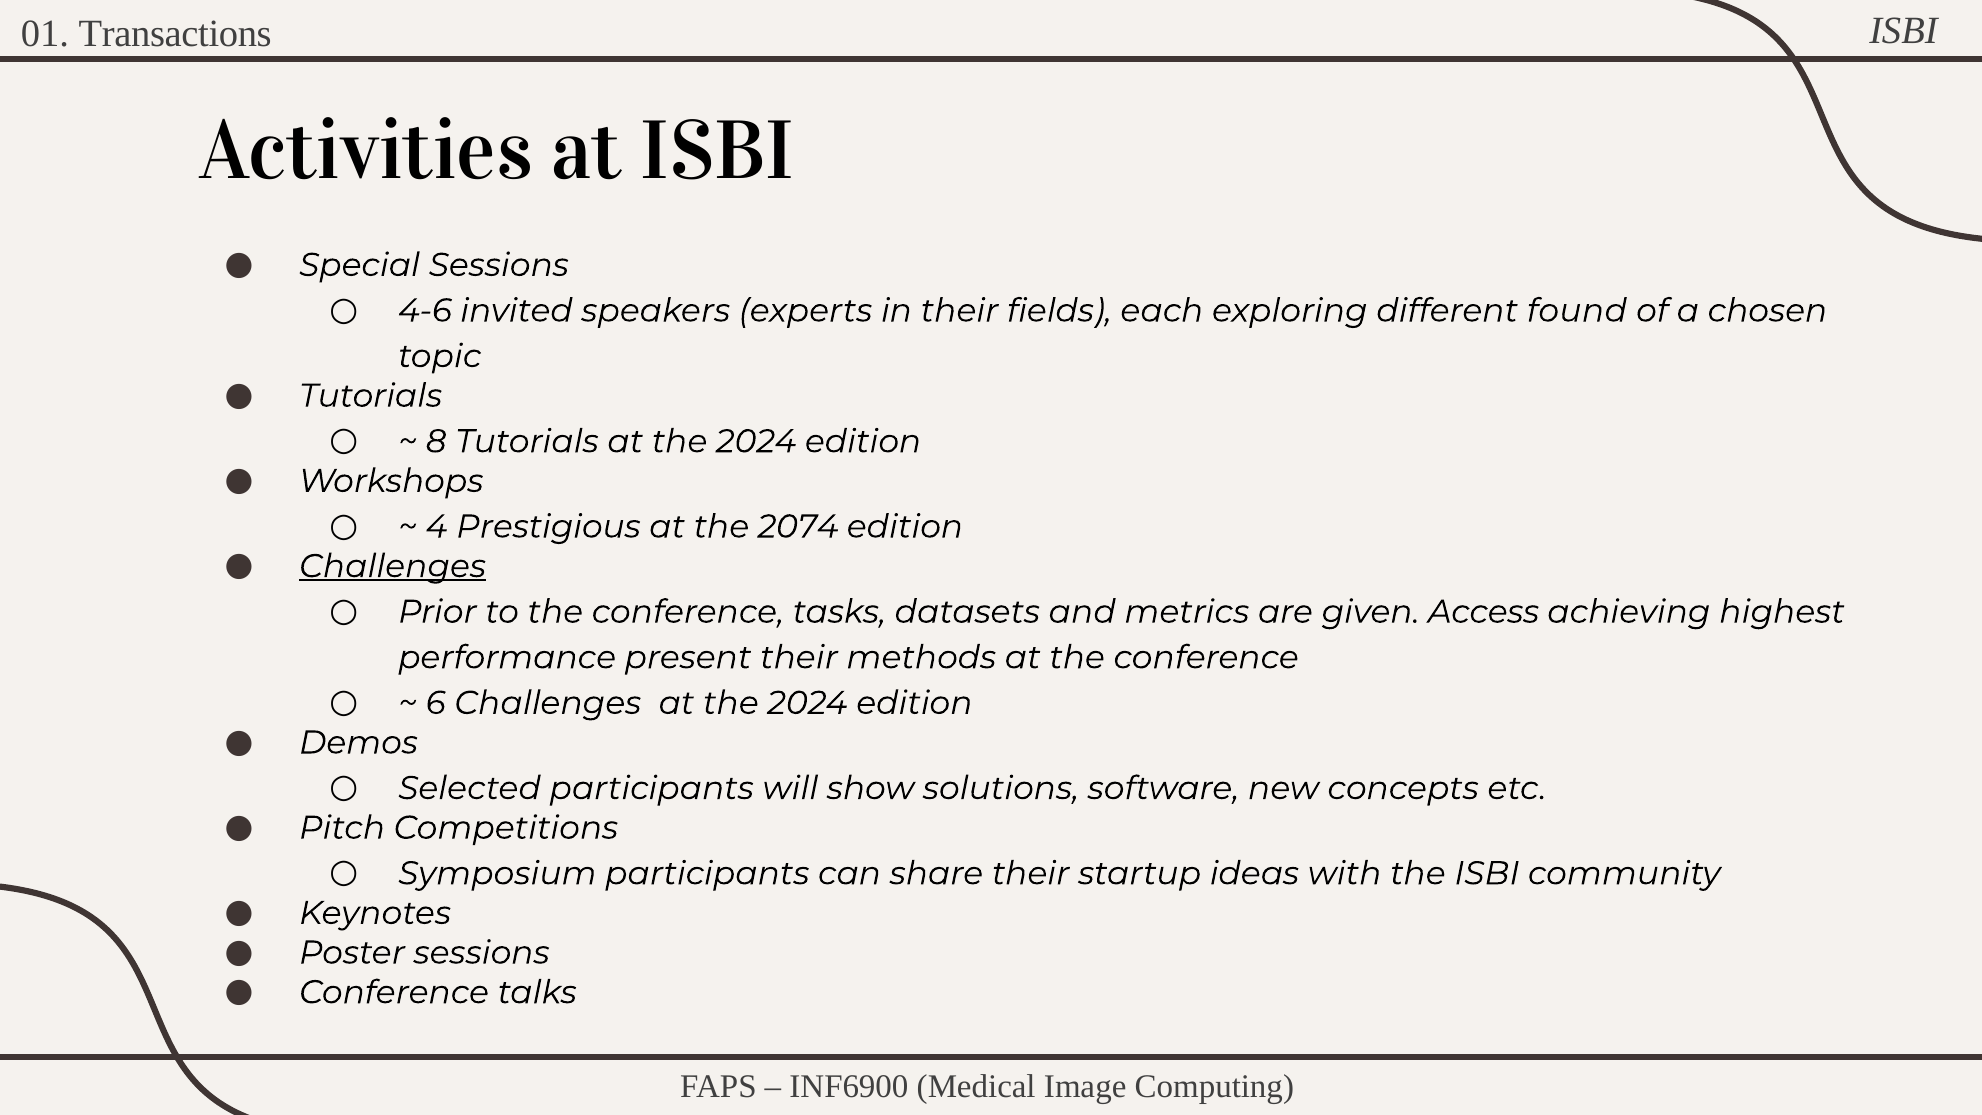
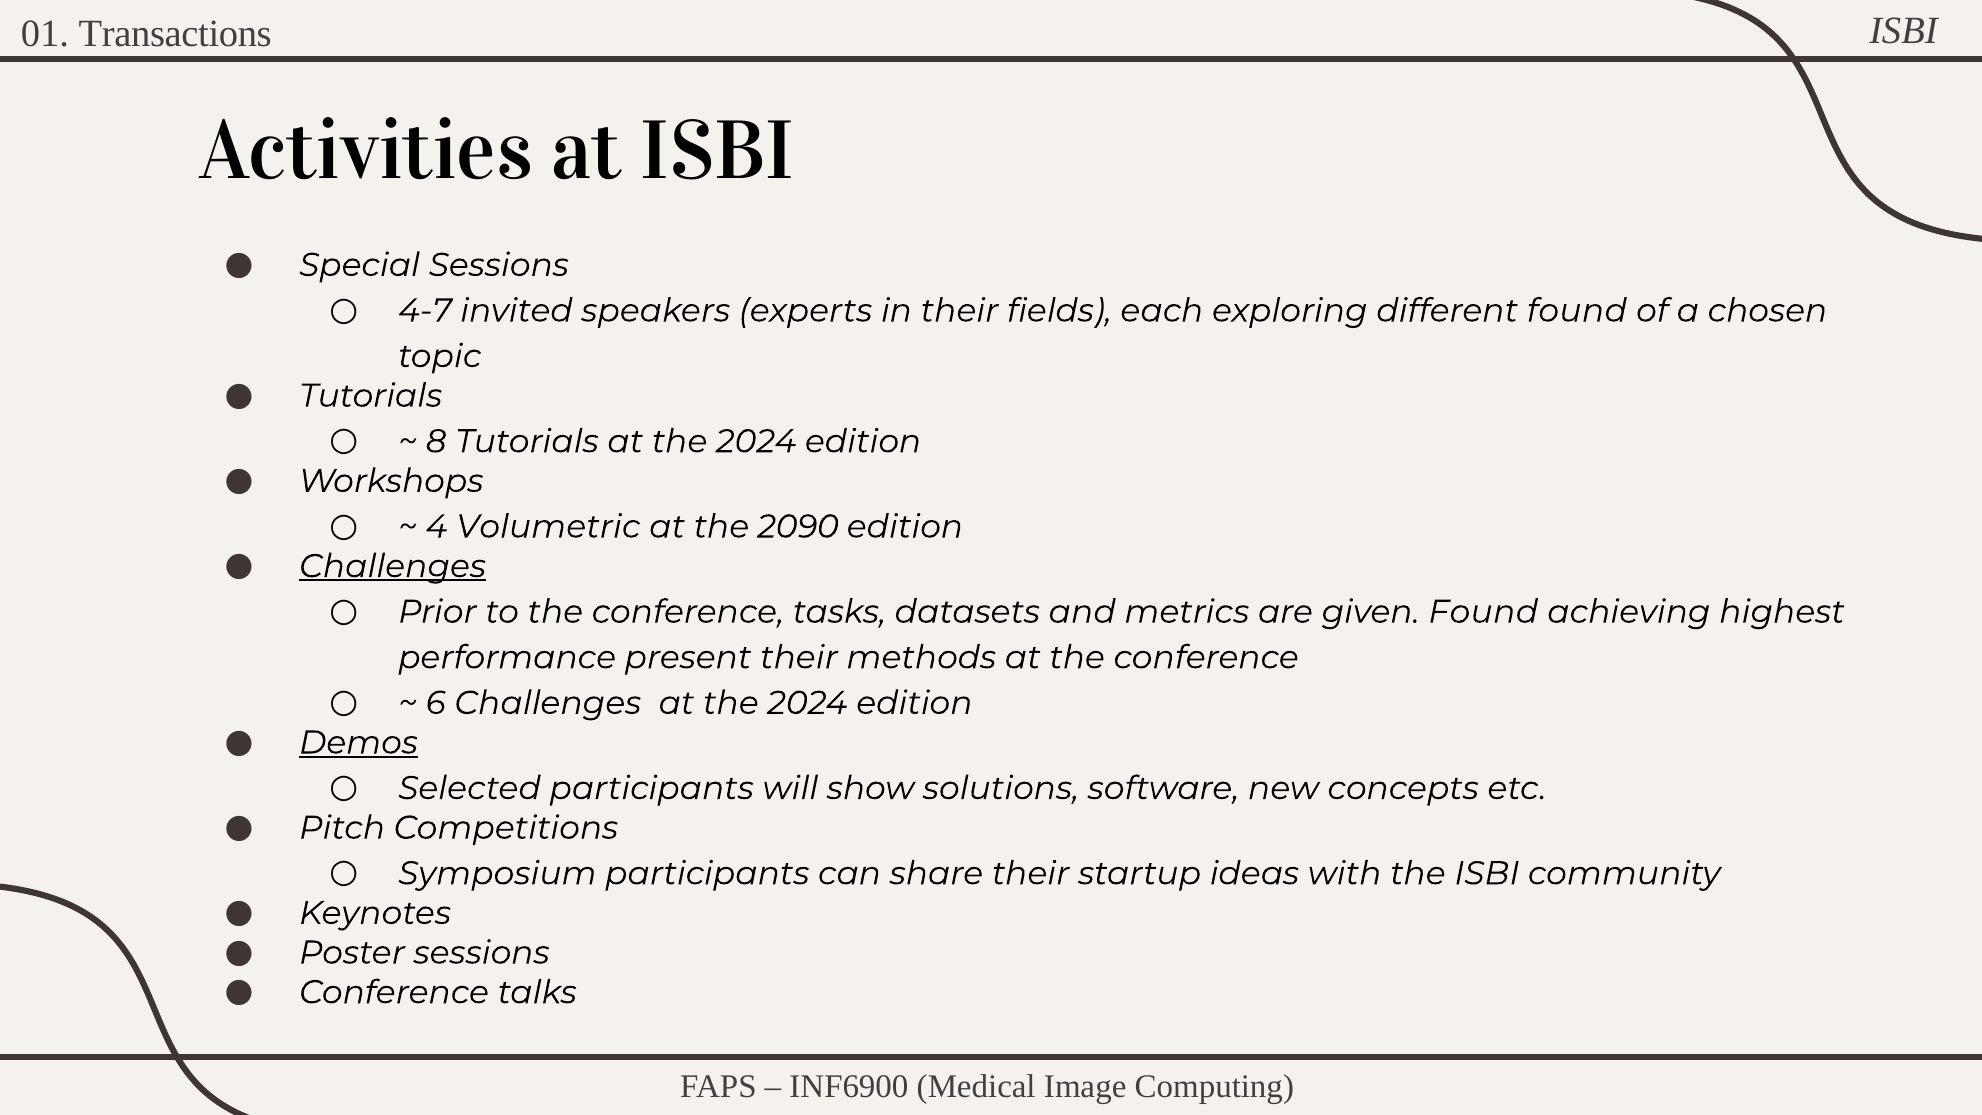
4-6: 4-6 -> 4-7
Prestigious: Prestigious -> Volumetric
2074: 2074 -> 2090
given Access: Access -> Found
Demos underline: none -> present
